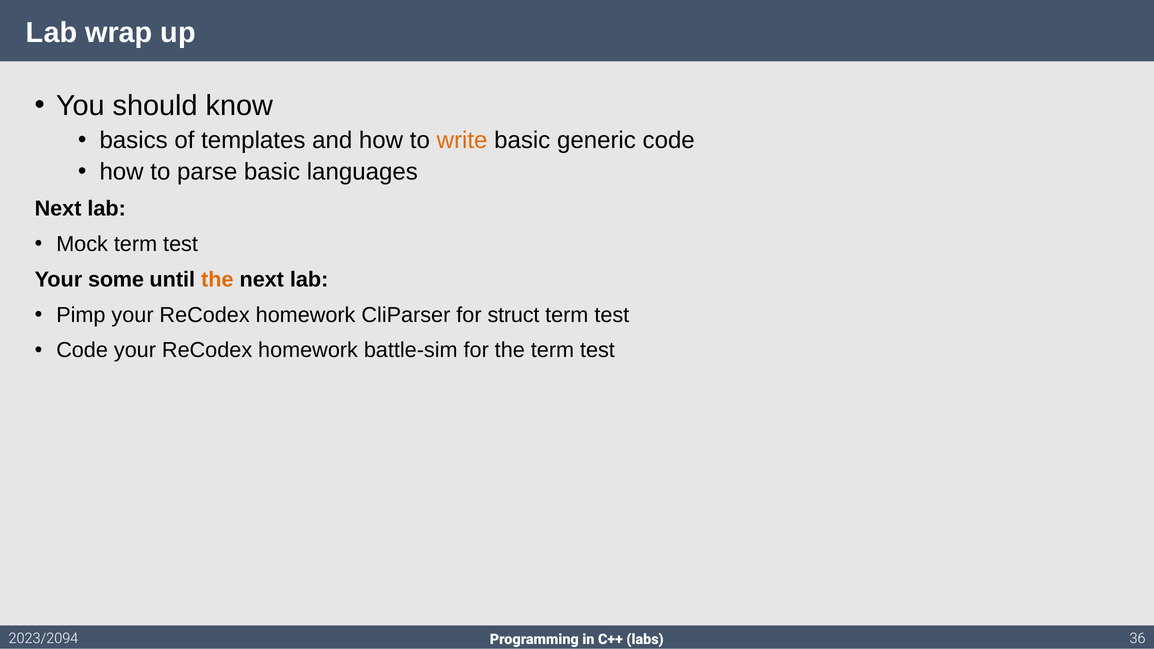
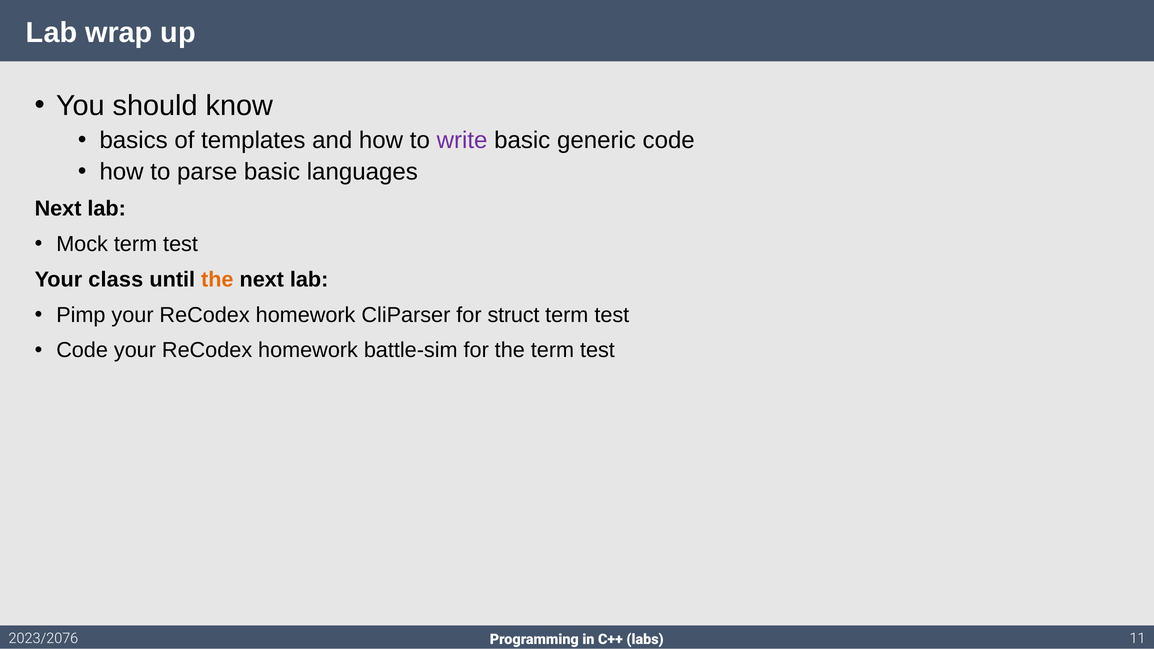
write colour: orange -> purple
some: some -> class
2023/2094: 2023/2094 -> 2023/2076
36: 36 -> 11
